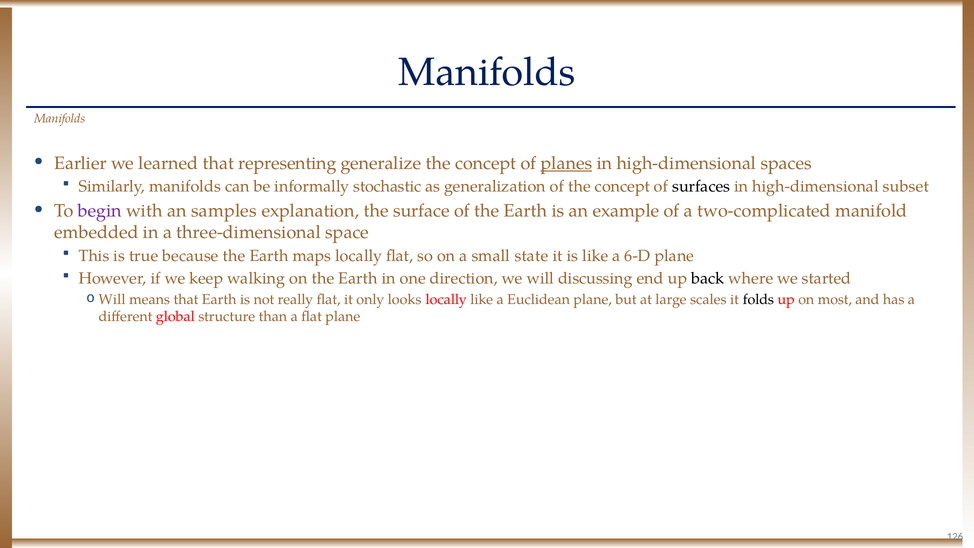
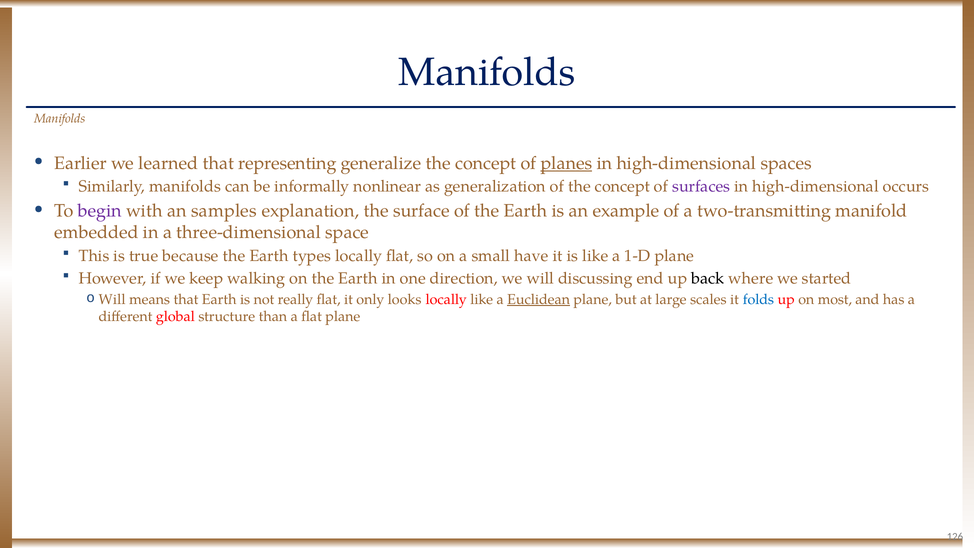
stochastic: stochastic -> nonlinear
surfaces colour: black -> purple
subset: subset -> occurs
two-complicated: two-complicated -> two-transmitting
maps: maps -> types
state: state -> have
6-D: 6-D -> 1-D
Euclidean underline: none -> present
folds colour: black -> blue
